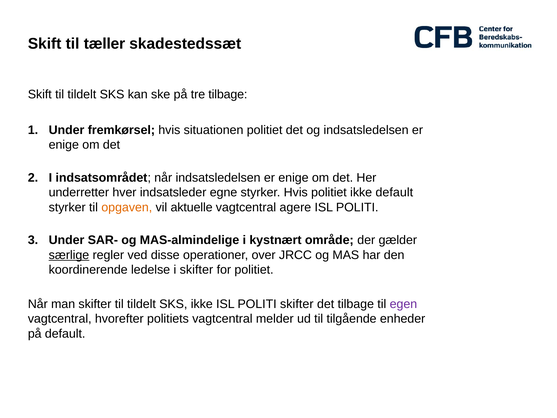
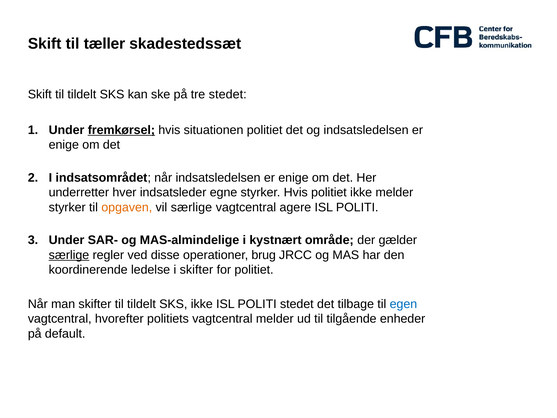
tre tilbage: tilbage -> stedet
fremkørsel underline: none -> present
ikke default: default -> melder
vil aktuelle: aktuelle -> særlige
over: over -> brug
POLITI skifter: skifter -> stedet
egen colour: purple -> blue
